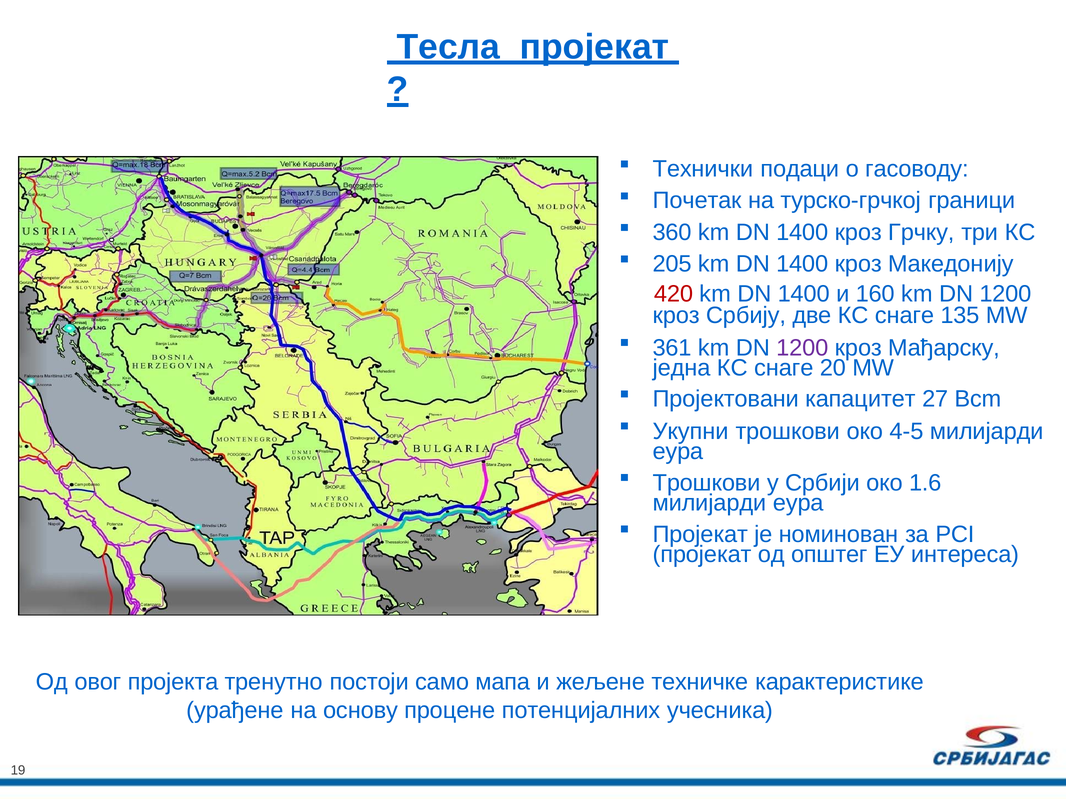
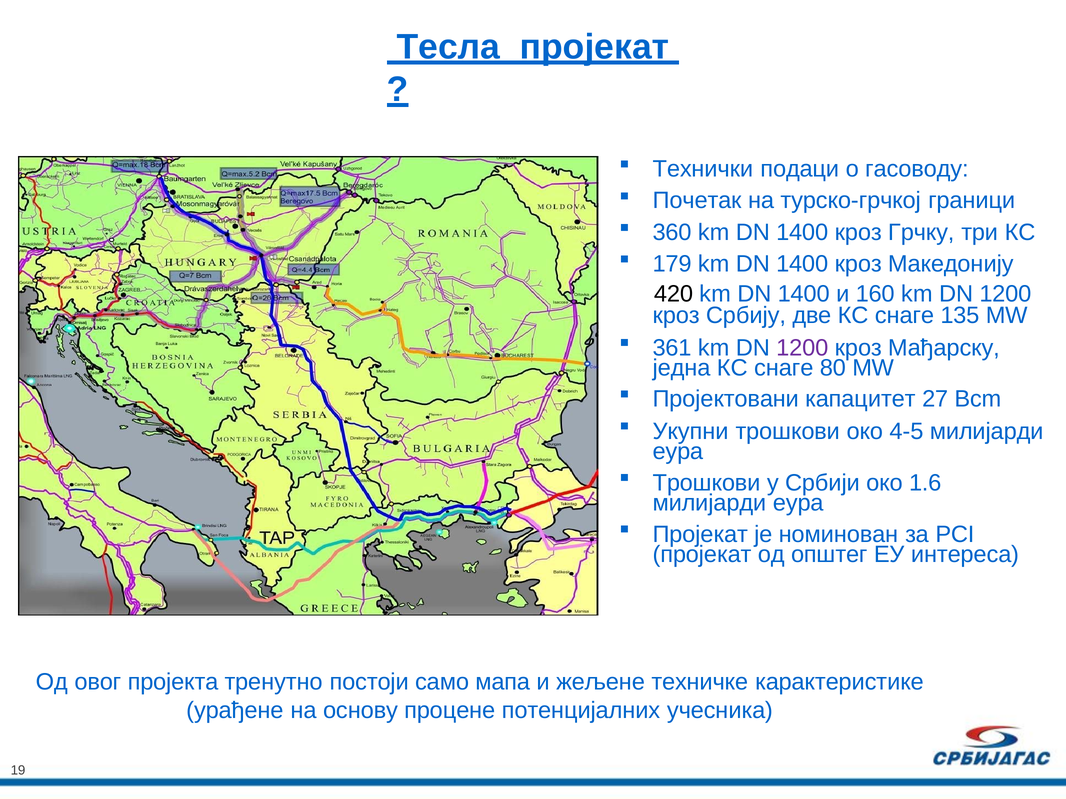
205: 205 -> 179
420 colour: red -> black
20: 20 -> 80
